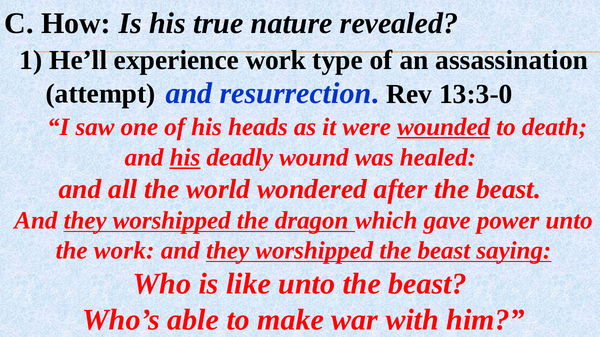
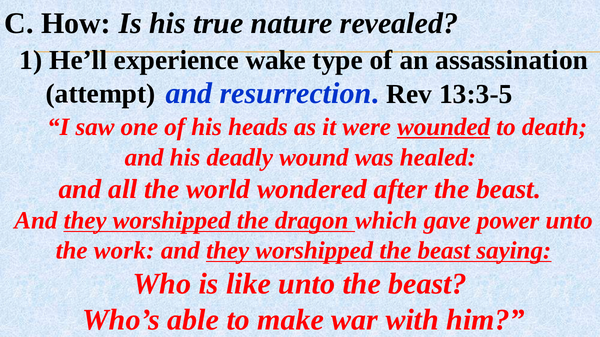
experience work: work -> wake
13:3-0: 13:3-0 -> 13:3-5
his at (185, 158) underline: present -> none
